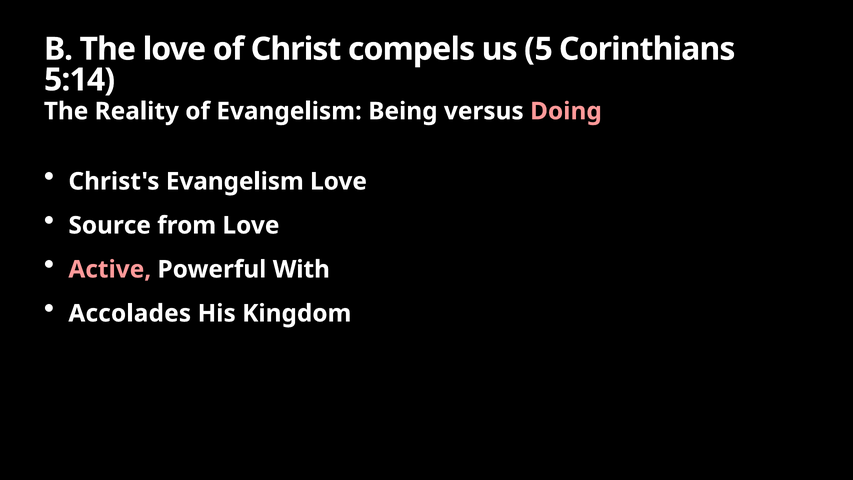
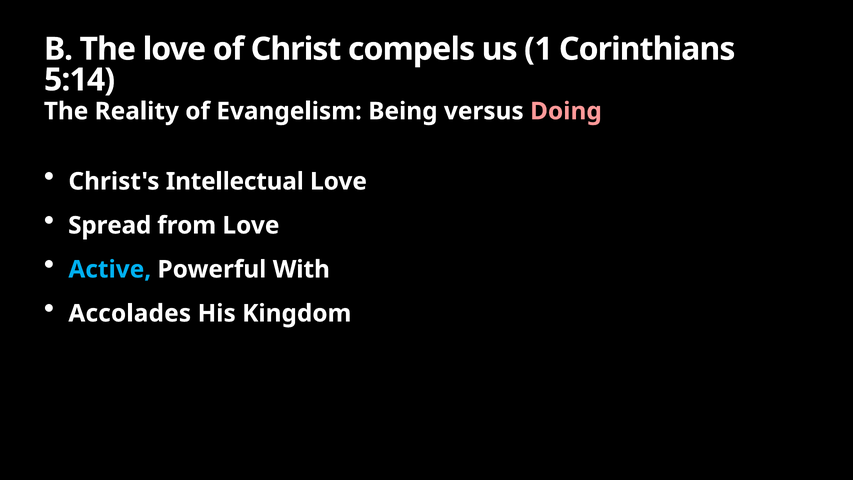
5: 5 -> 1
Christ's Evangelism: Evangelism -> Intellectual
Source: Source -> Spread
Active colour: pink -> light blue
